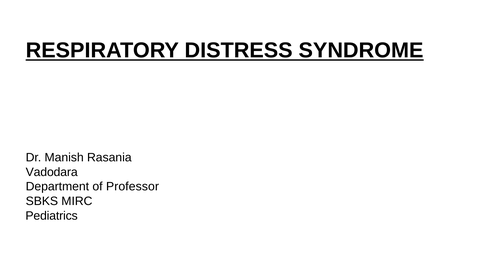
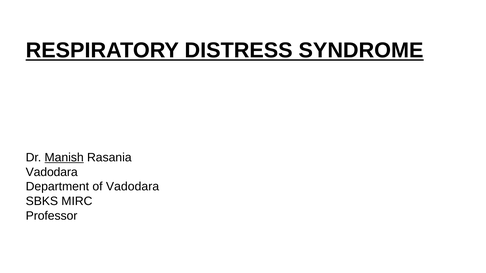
Manish underline: none -> present
of Professor: Professor -> Vadodara
Pediatrics: Pediatrics -> Professor
